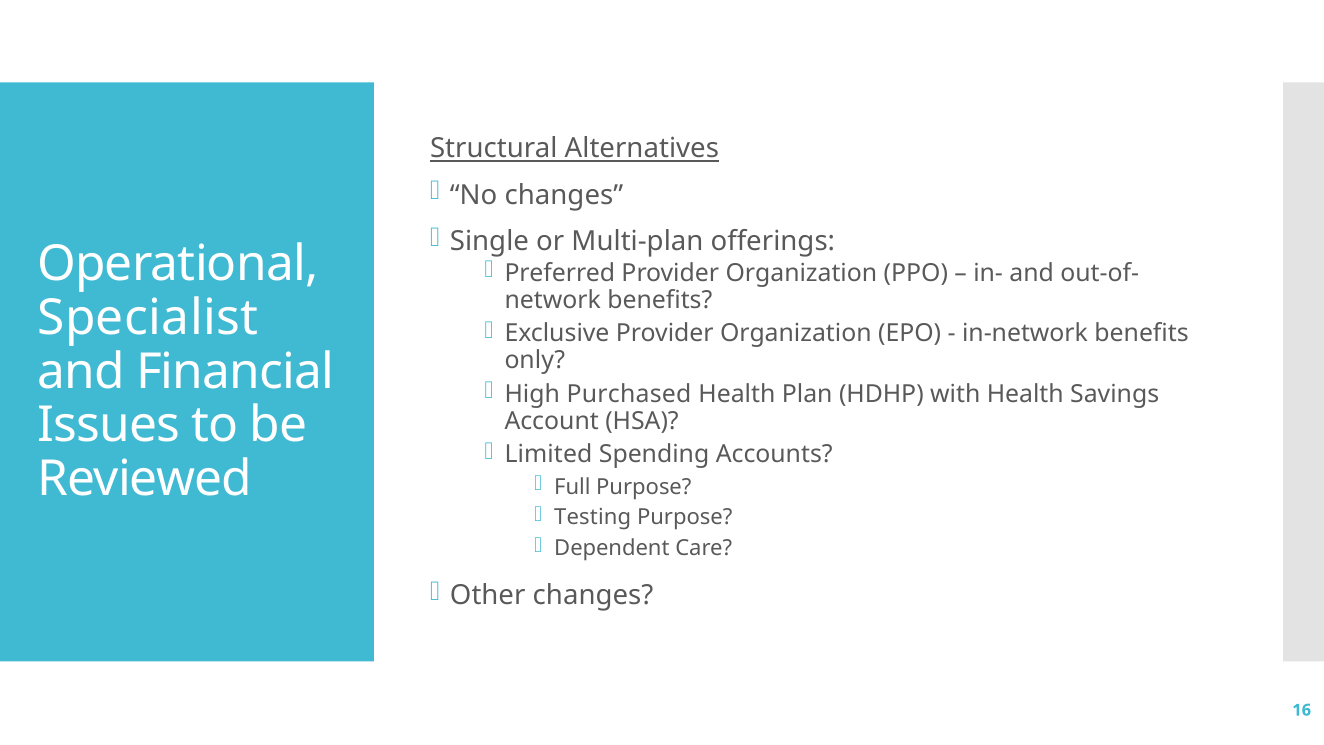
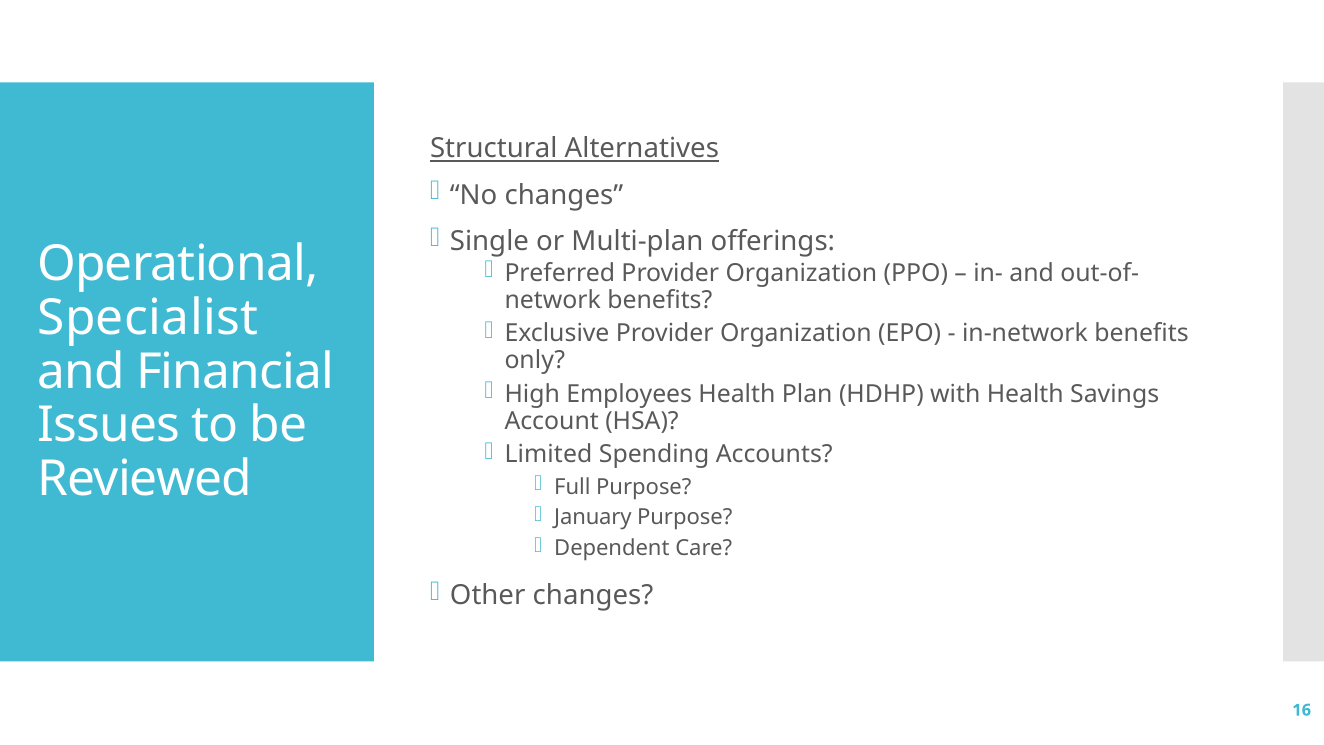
Purchased: Purchased -> Employees
Testing: Testing -> January
